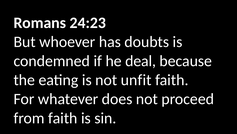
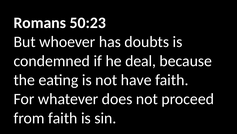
24:23: 24:23 -> 50:23
unfit: unfit -> have
